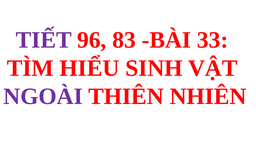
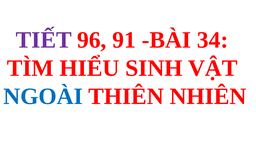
83: 83 -> 91
33: 33 -> 34
NGOÀI colour: purple -> blue
